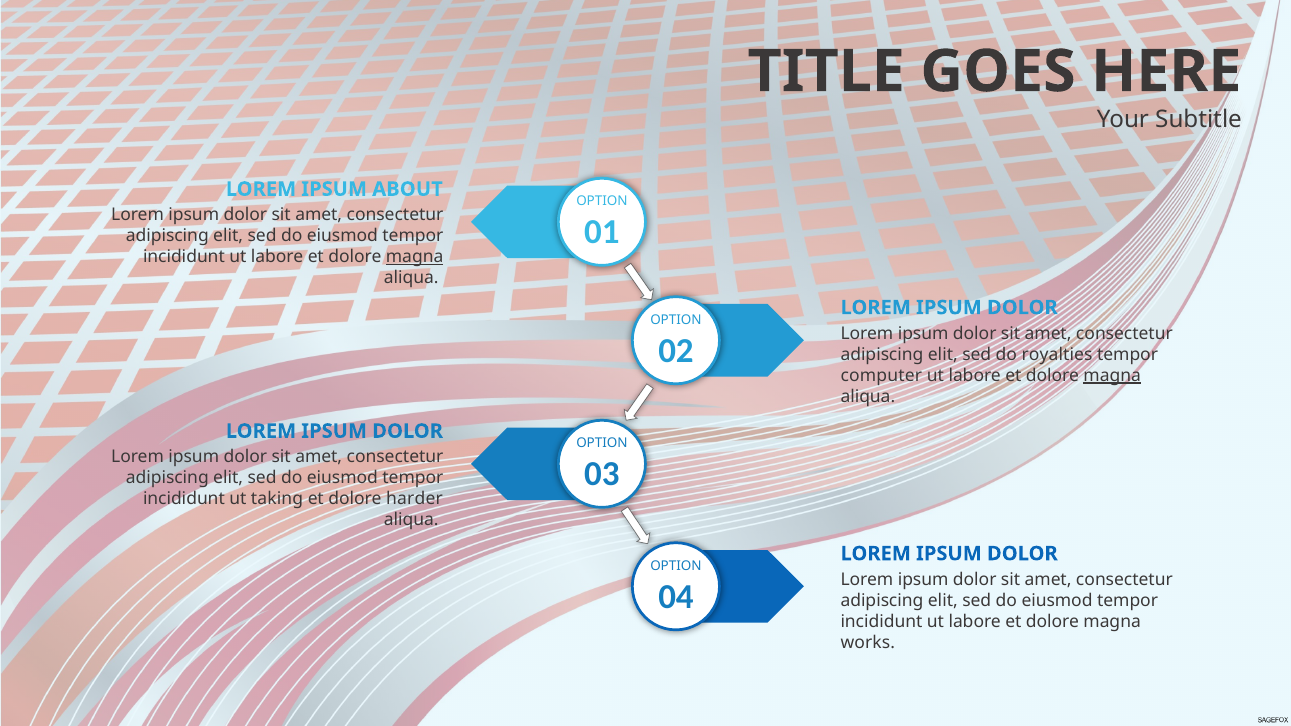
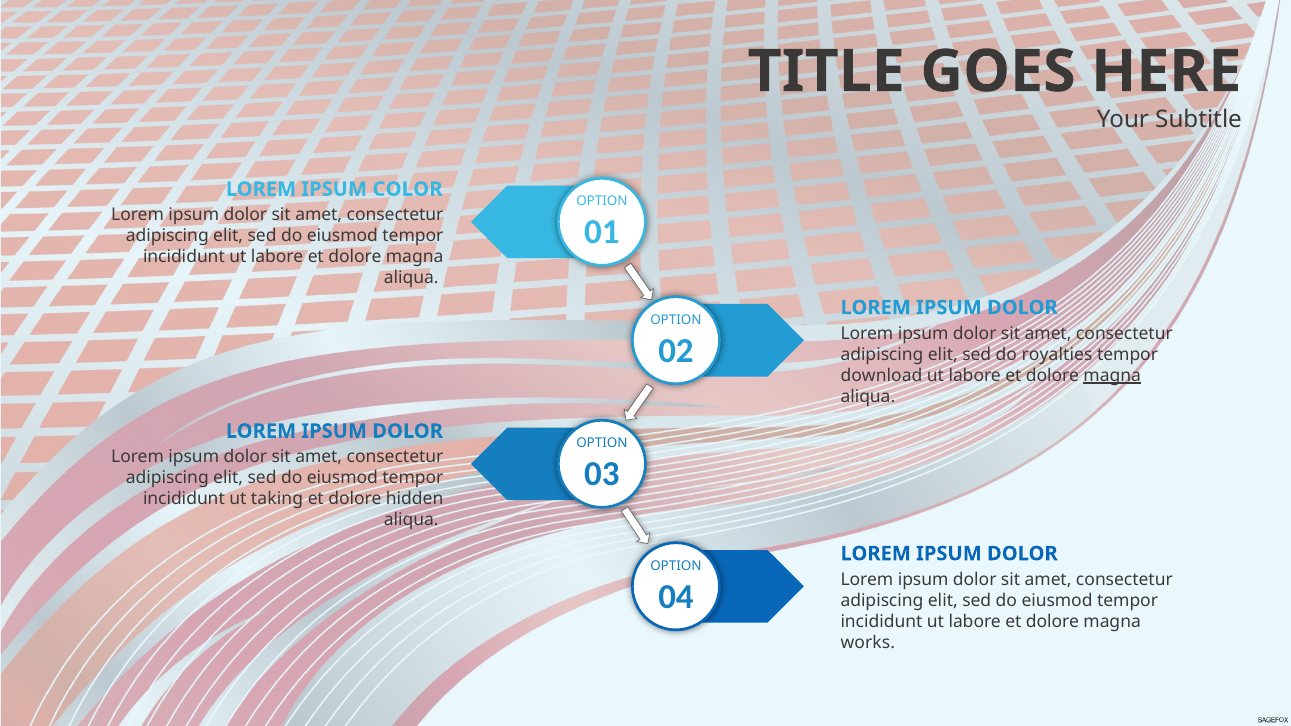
ABOUT: ABOUT -> COLOR
magna at (415, 257) underline: present -> none
computer: computer -> download
harder: harder -> hidden
